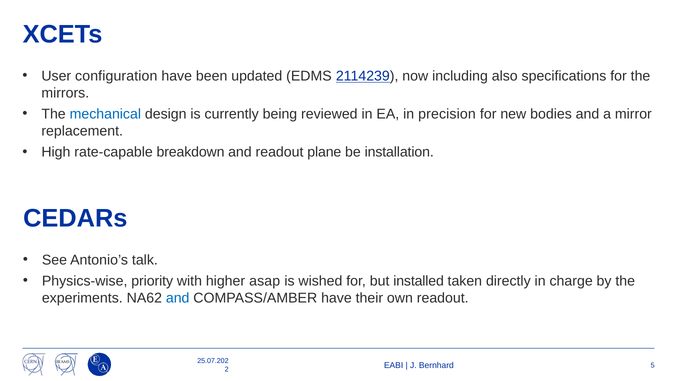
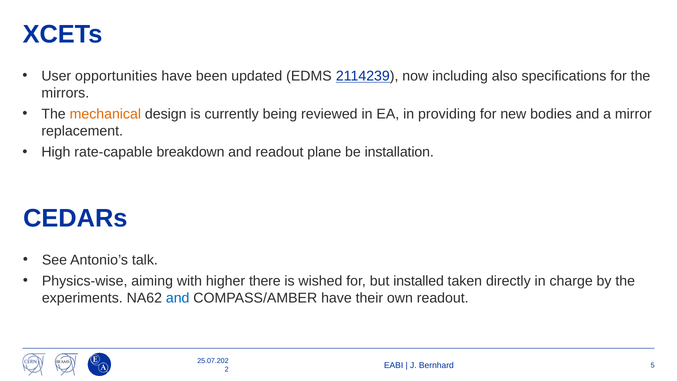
configuration: configuration -> opportunities
mechanical colour: blue -> orange
precision: precision -> providing
priority: priority -> aiming
asap: asap -> there
